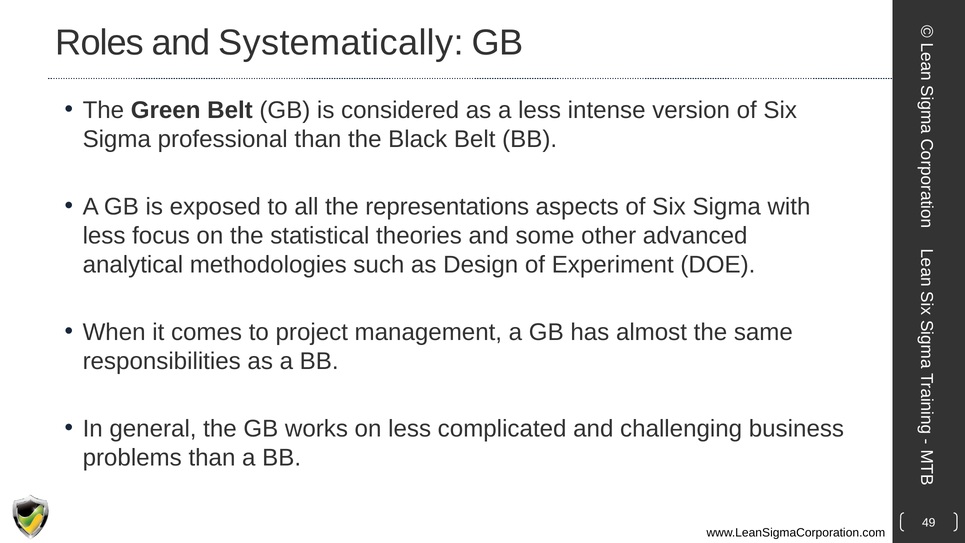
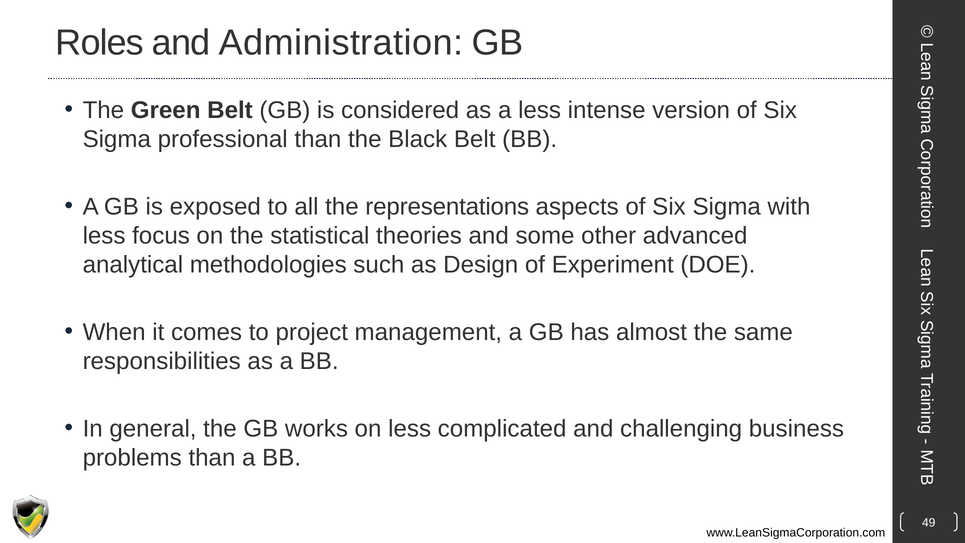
Systematically: Systematically -> Administration
